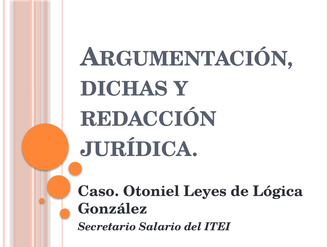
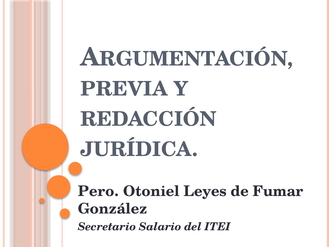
DICHAS: DICHAS -> PREVIA
Caso: Caso -> Pero
Lógica: Lógica -> Fumar
